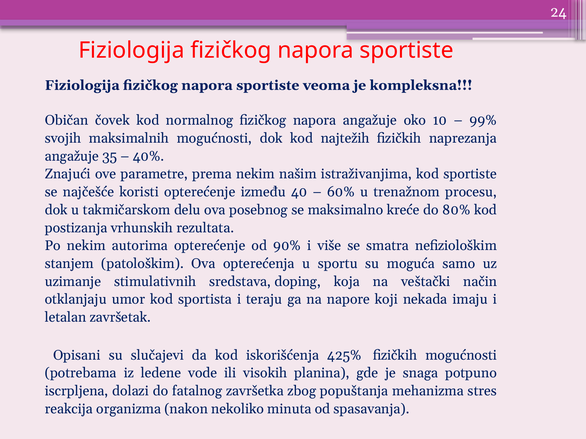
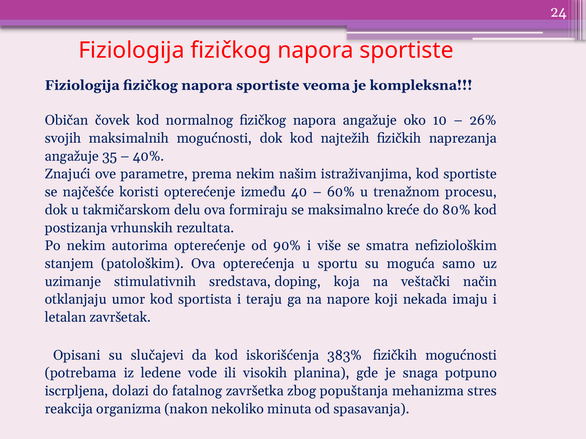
99%: 99% -> 26%
posebnog: posebnog -> formiraju
425%: 425% -> 383%
